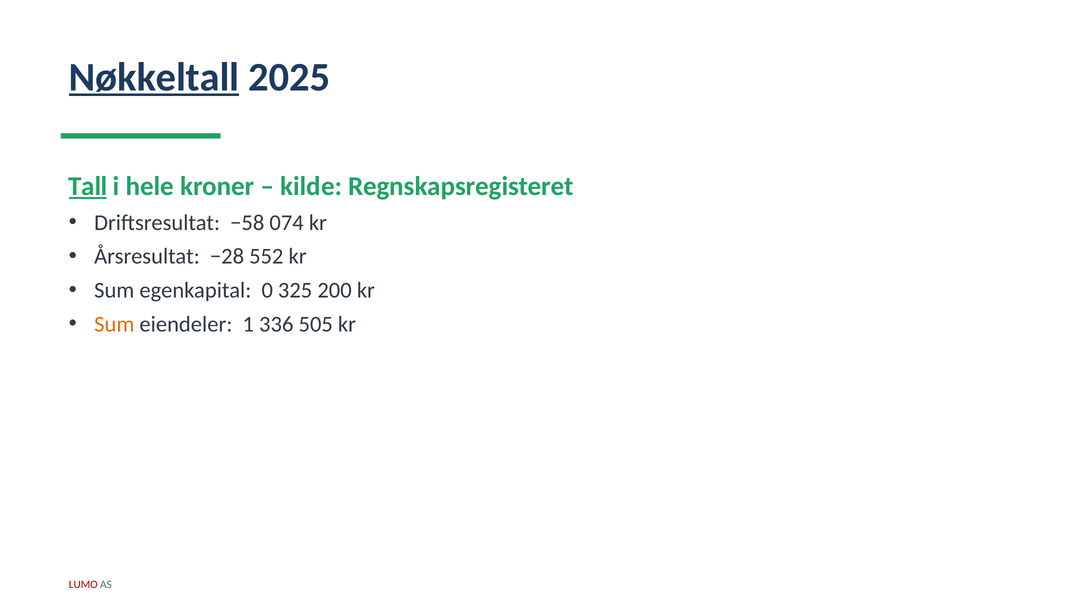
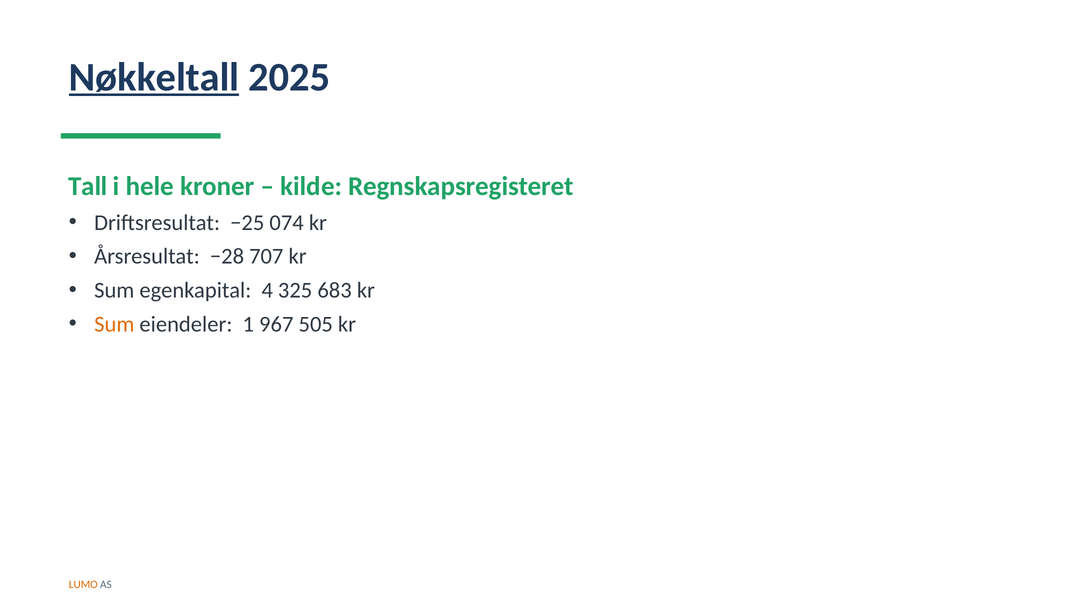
Tall underline: present -> none
−58: −58 -> −25
552: 552 -> 707
0: 0 -> 4
200: 200 -> 683
336: 336 -> 967
LUMO colour: red -> orange
